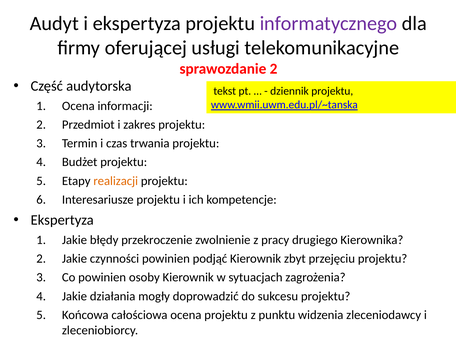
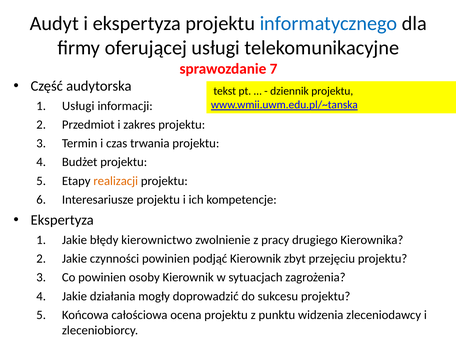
informatycznego colour: purple -> blue
sprawozdanie 2: 2 -> 7
Ocena at (78, 106): Ocena -> Usługi
przekroczenie: przekroczenie -> kierownictwo
